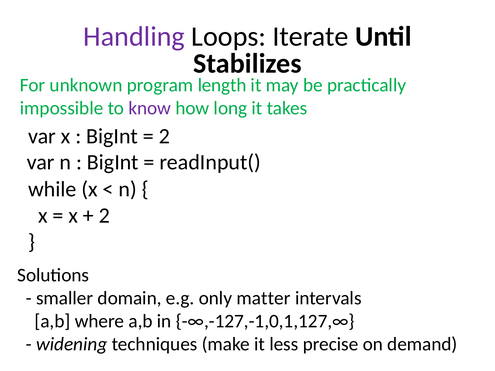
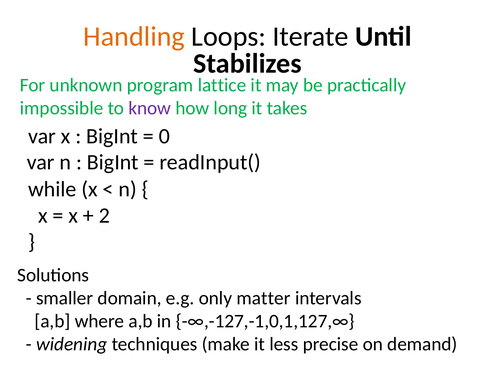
Handling colour: purple -> orange
length: length -> lattice
2 at (164, 136): 2 -> 0
